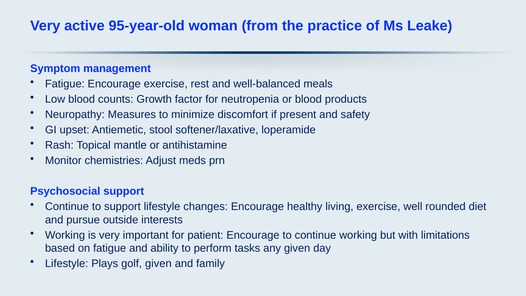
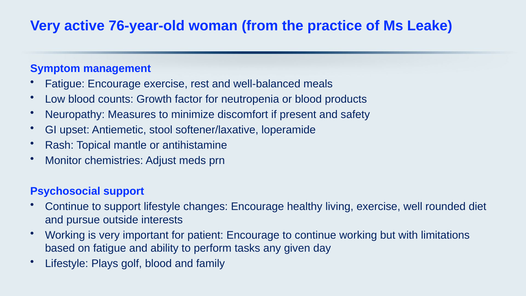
95-year-old: 95-year-old -> 76-year-old
golf given: given -> blood
